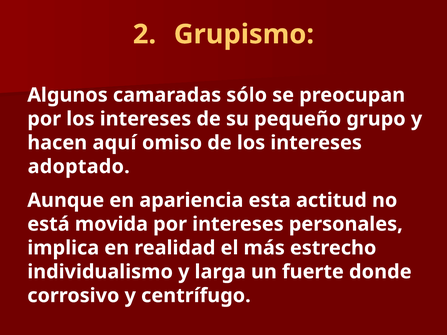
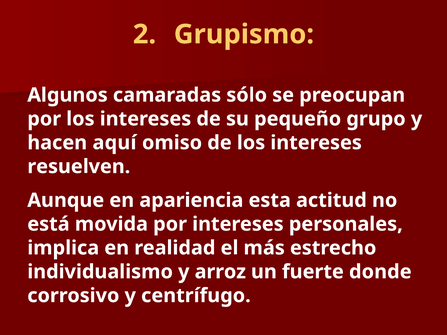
adoptado: adoptado -> resuelven
larga: larga -> arroz
